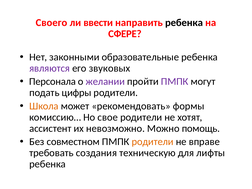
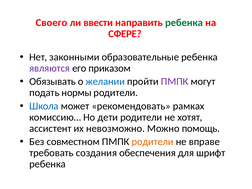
ребенка at (184, 23) colour: black -> green
звуковых: звуковых -> приказом
Персонала: Персонала -> Обязывать
желании colour: purple -> blue
цифры: цифры -> нормы
Школа colour: orange -> blue
формы: формы -> рамках
свое: свое -> дети
техническую: техническую -> обеспечения
лифты: лифты -> шрифт
